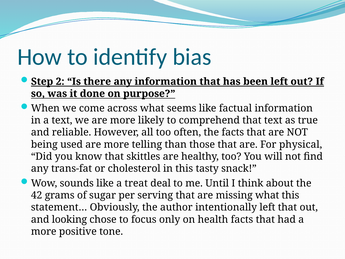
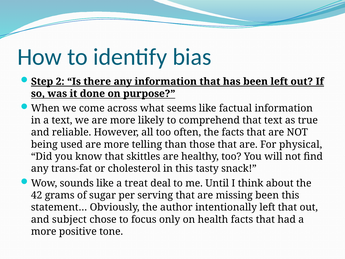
missing what: what -> been
looking: looking -> subject
